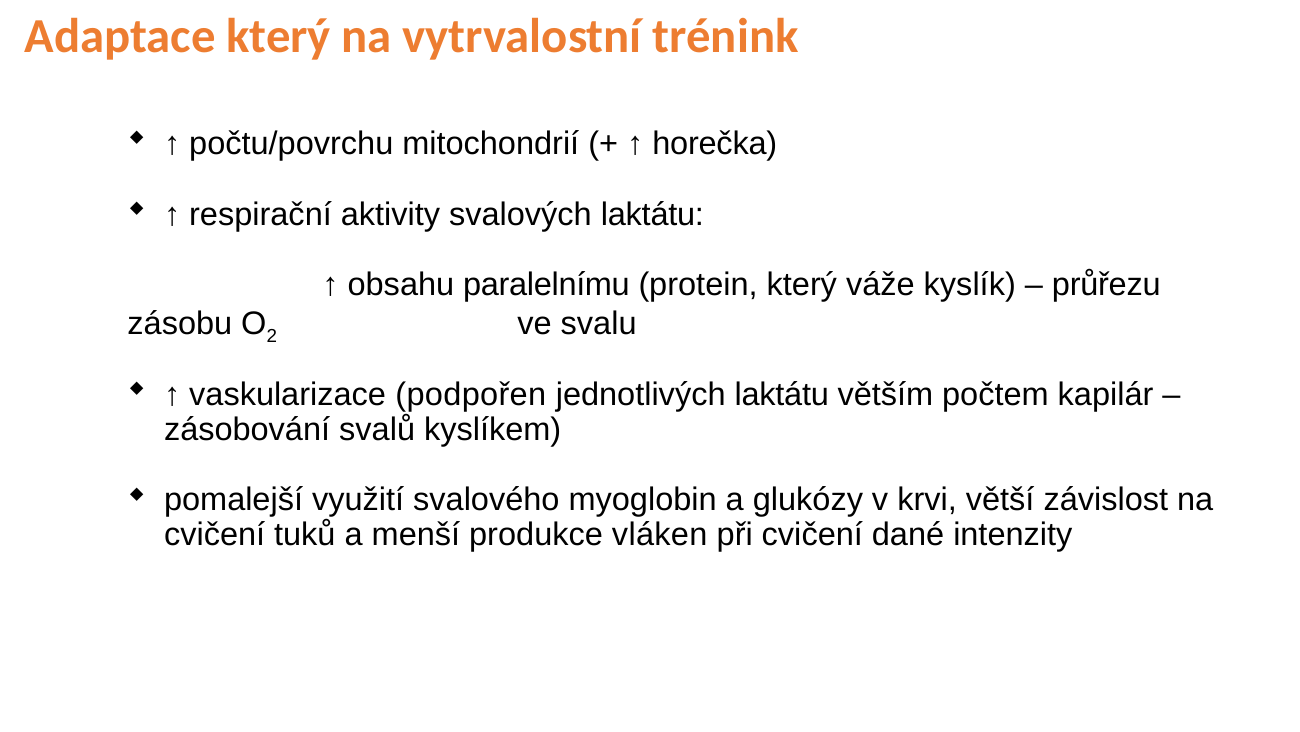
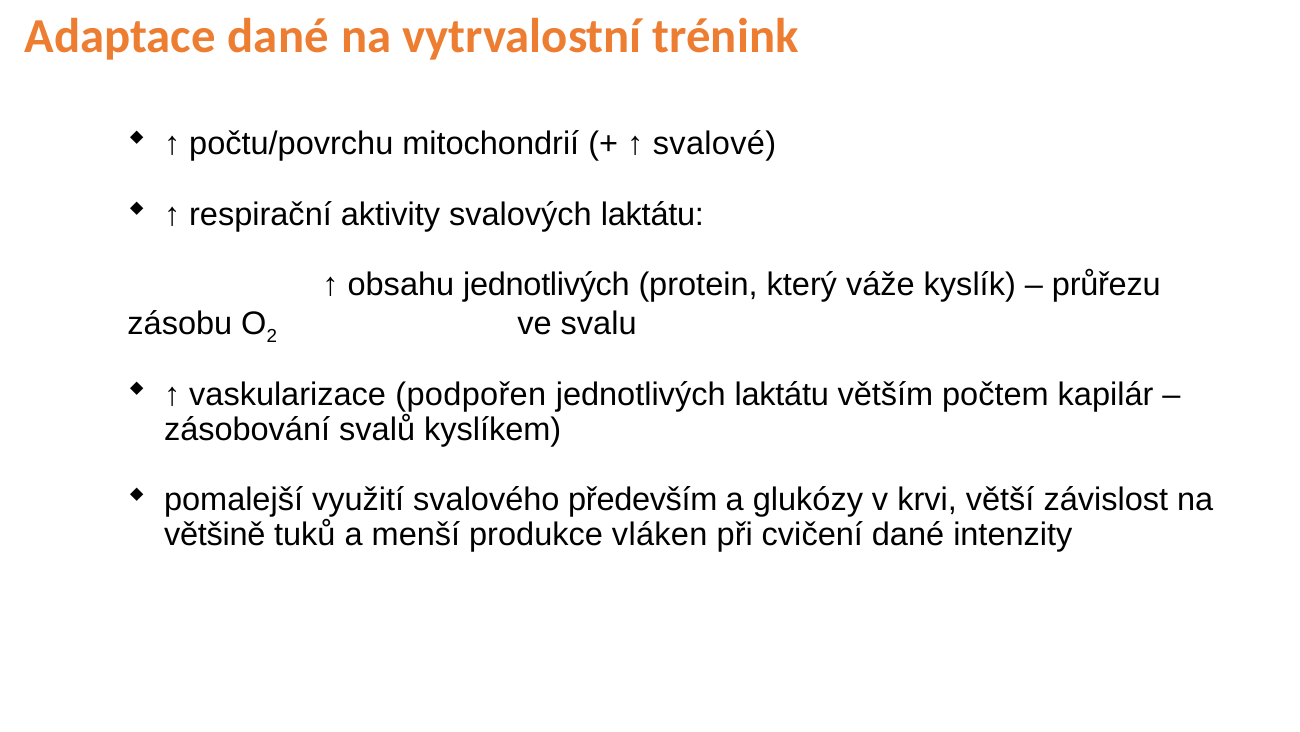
Adaptace který: který -> dané
horečka: horečka -> svalové
obsahu paralelnímu: paralelnímu -> jednotlivých
myoglobin: myoglobin -> především
cvičení at (215, 535): cvičení -> většině
